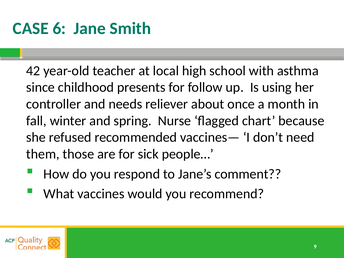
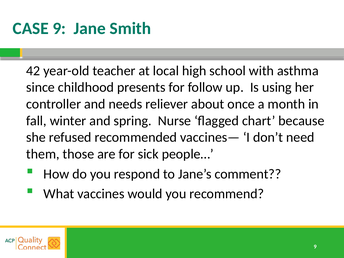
CASE 6: 6 -> 9
